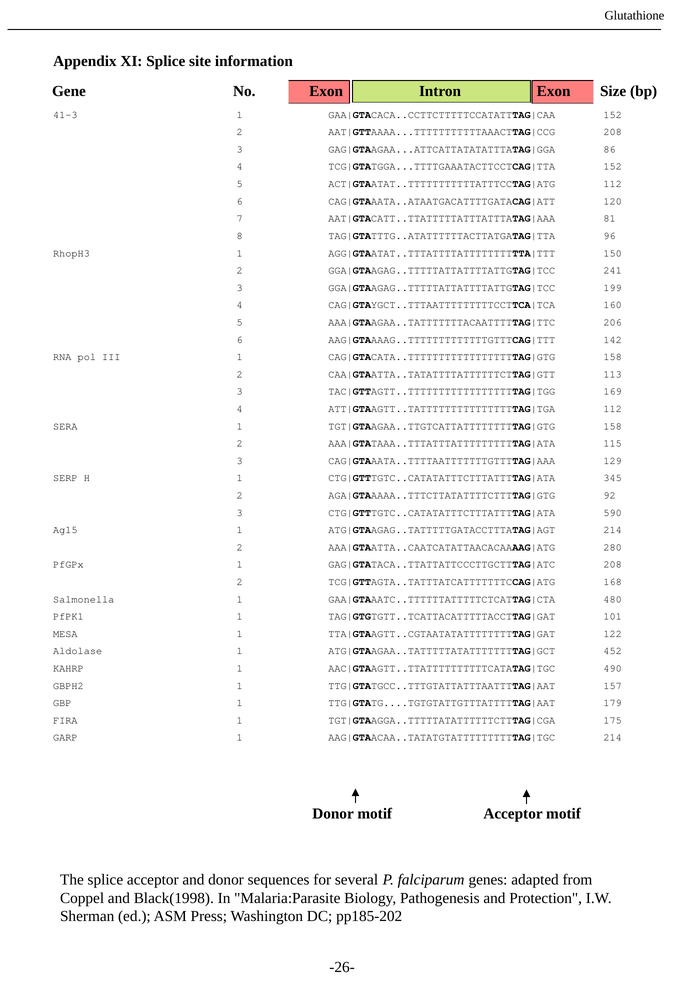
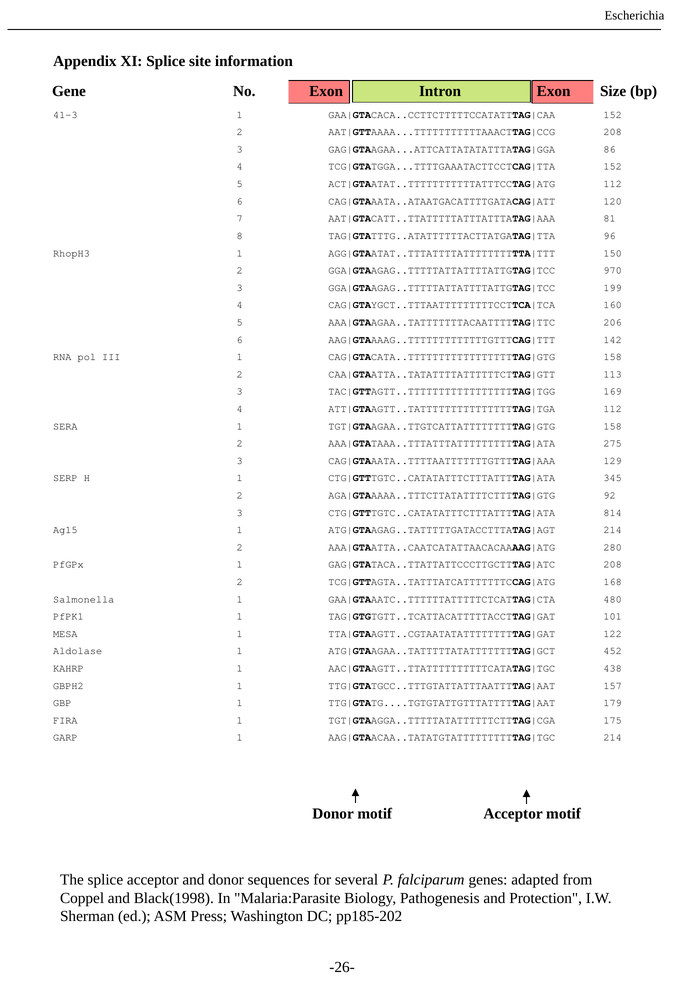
Glutathione: Glutathione -> Escherichia
241: 241 -> 970
115: 115 -> 275
590: 590 -> 814
490: 490 -> 438
